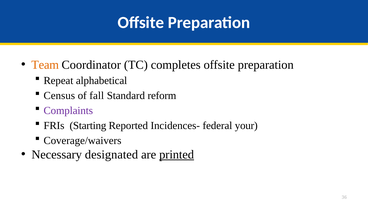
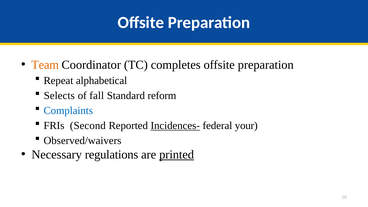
Census: Census -> Selects
Complaints colour: purple -> blue
Starting: Starting -> Second
Incidences- underline: none -> present
Coverage/waivers: Coverage/waivers -> Observed/waivers
designated: designated -> regulations
